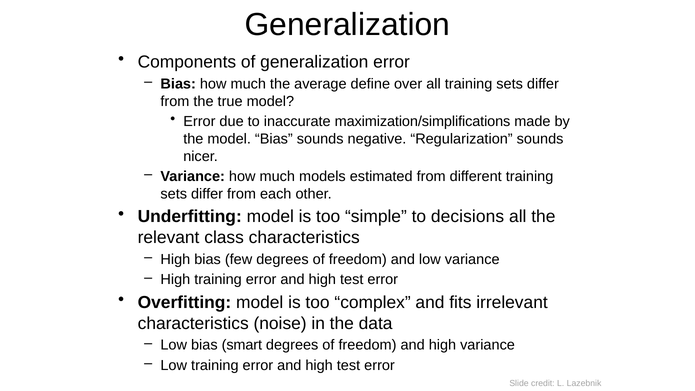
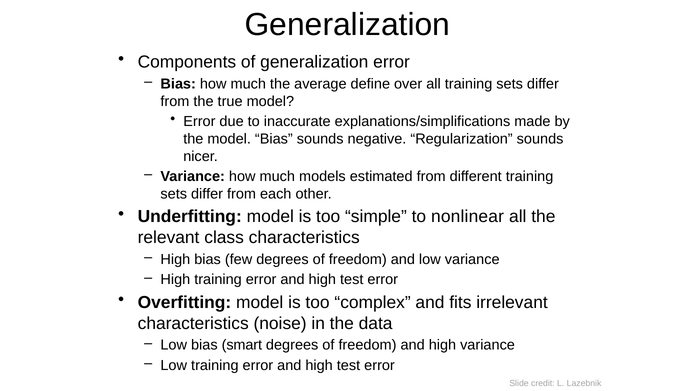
maximization/simplifications: maximization/simplifications -> explanations/simplifications
decisions: decisions -> nonlinear
